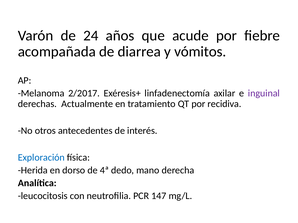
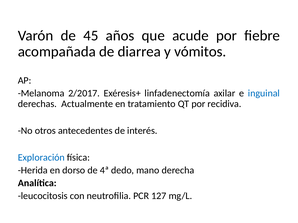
24: 24 -> 45
inguinal colour: purple -> blue
147: 147 -> 127
